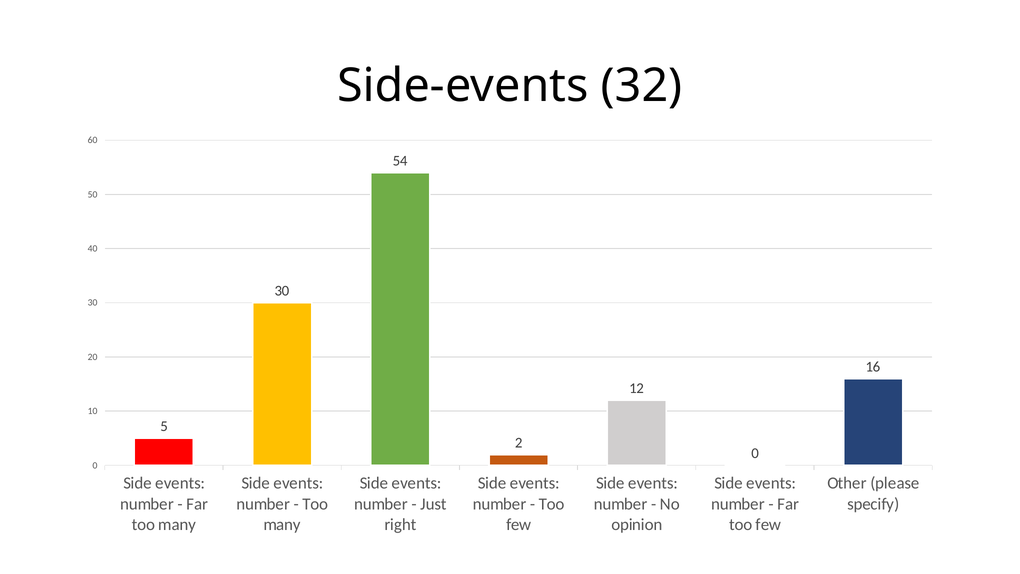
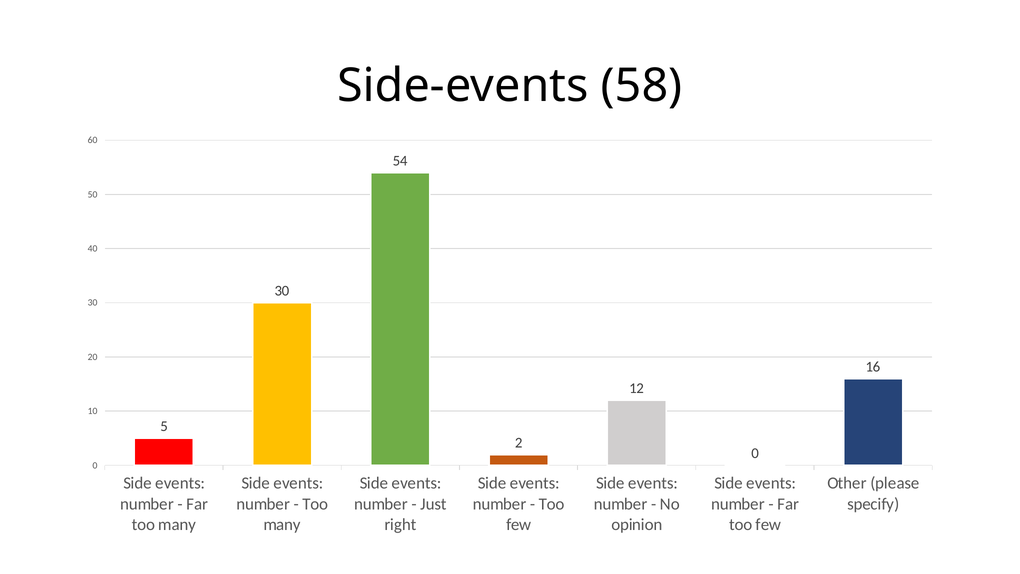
32: 32 -> 58
